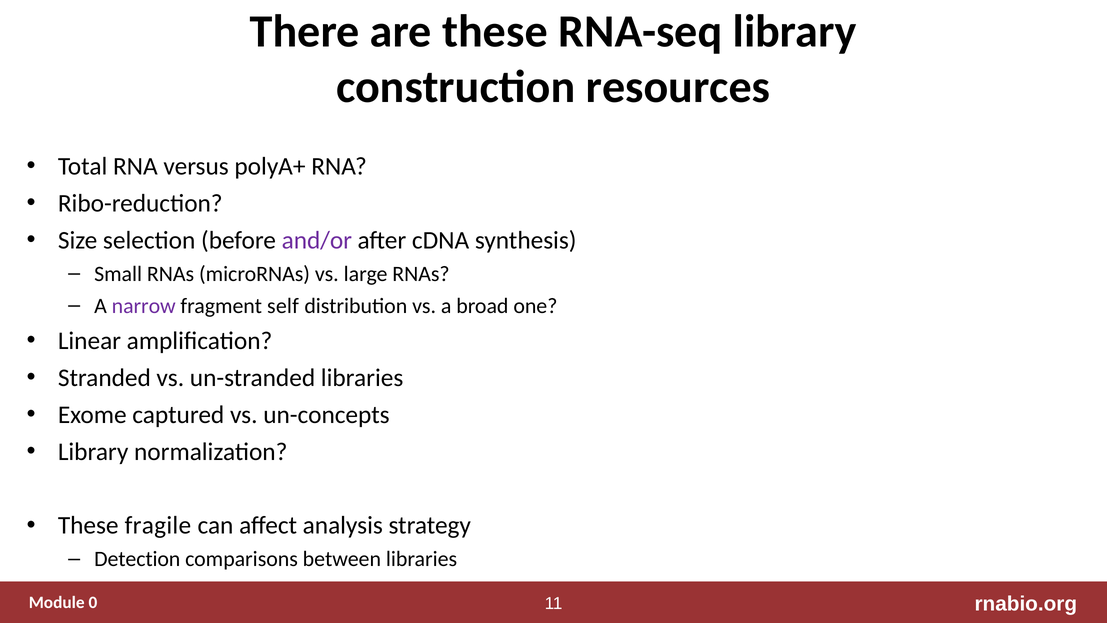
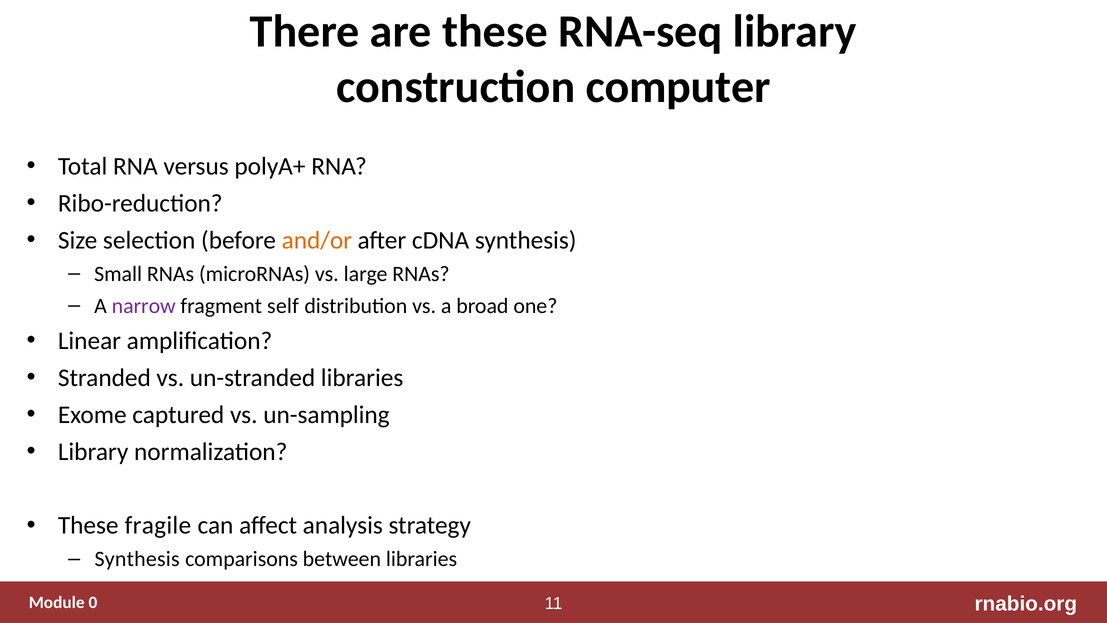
resources: resources -> computer
and/or colour: purple -> orange
un-concepts: un-concepts -> un-sampling
Detection at (137, 559): Detection -> Synthesis
